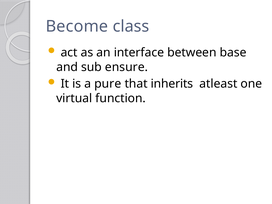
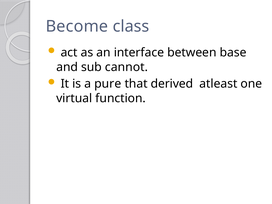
ensure: ensure -> cannot
inherits: inherits -> derived
